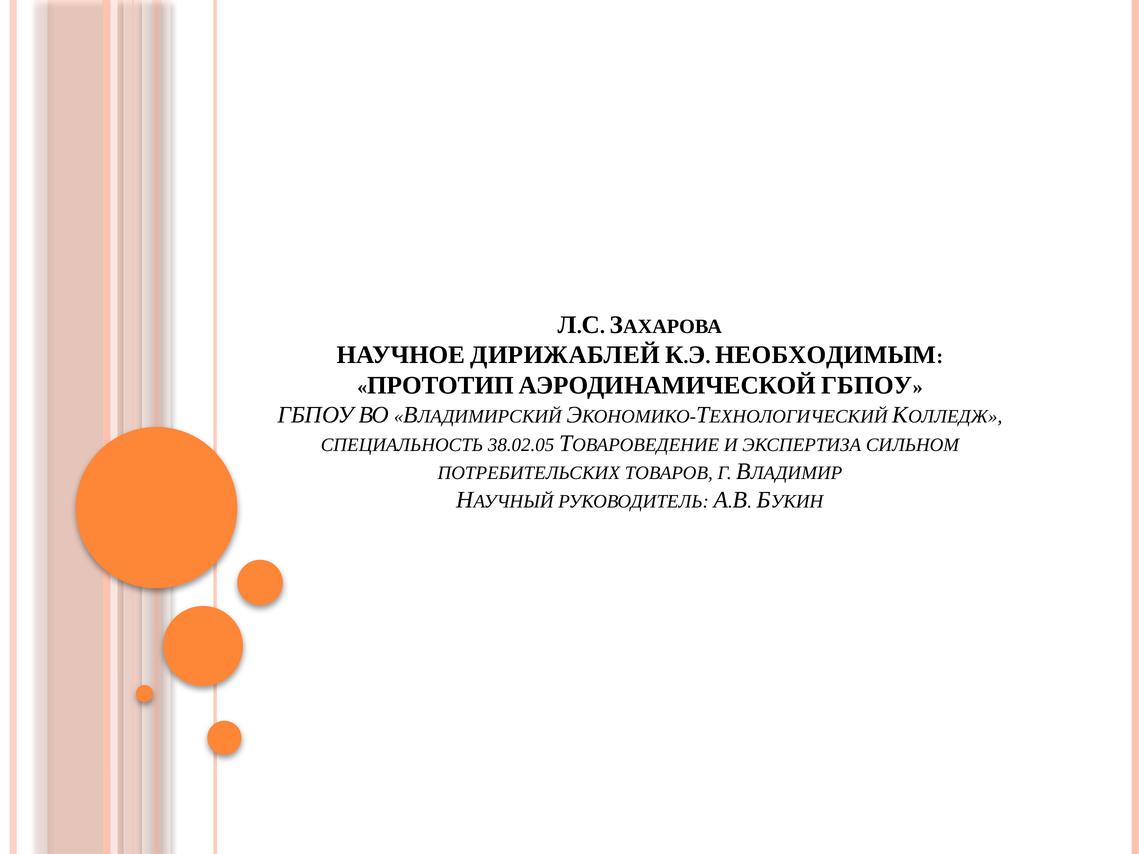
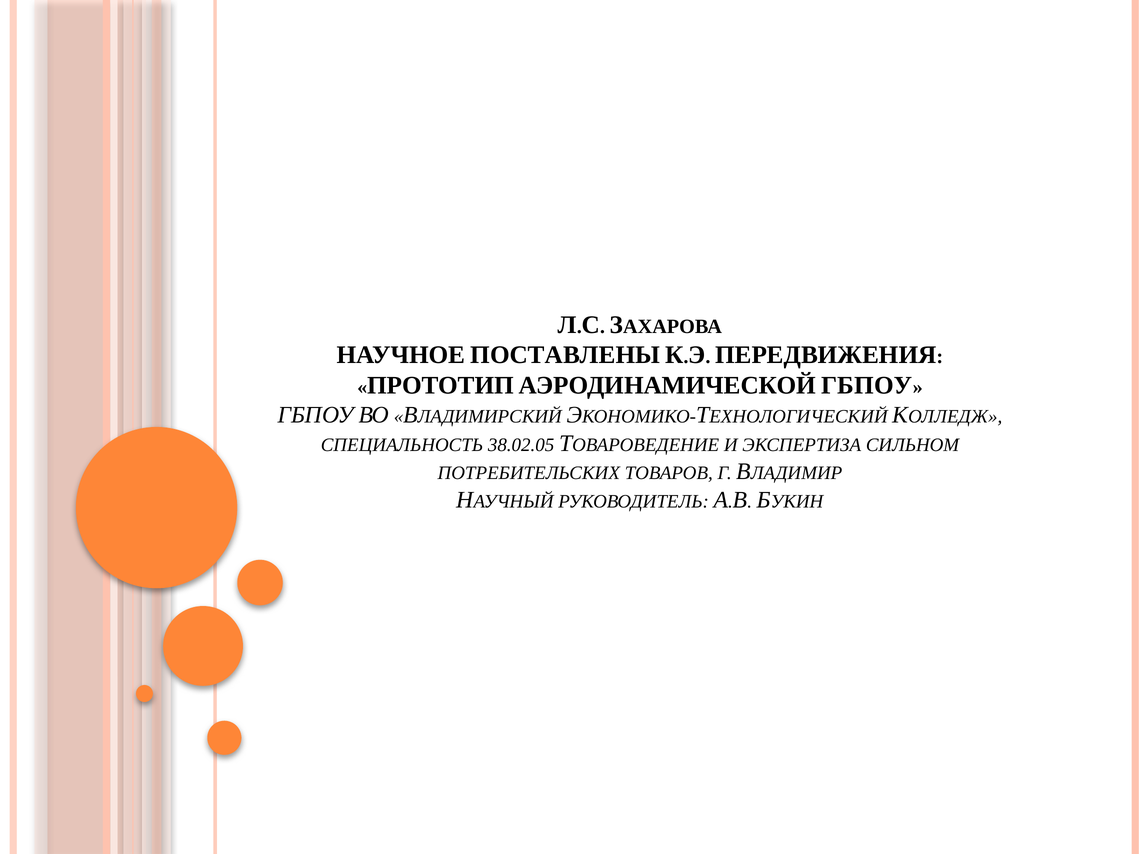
ДИРИЖАБЛЕЙ: ДИРИЖАБЛЕЙ -> ПОСТАВЛЕНЫ
НЕОБХОДИМЫМ: НЕОБХОДИМЫМ -> ПЕРЕДВИЖЕНИЯ
